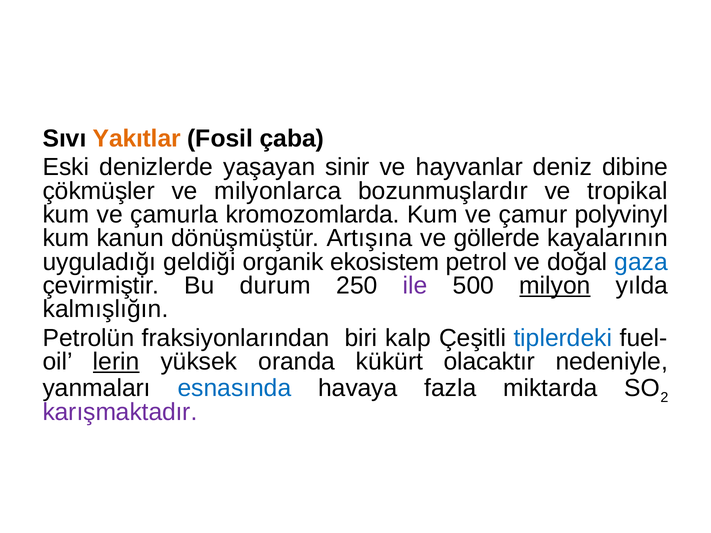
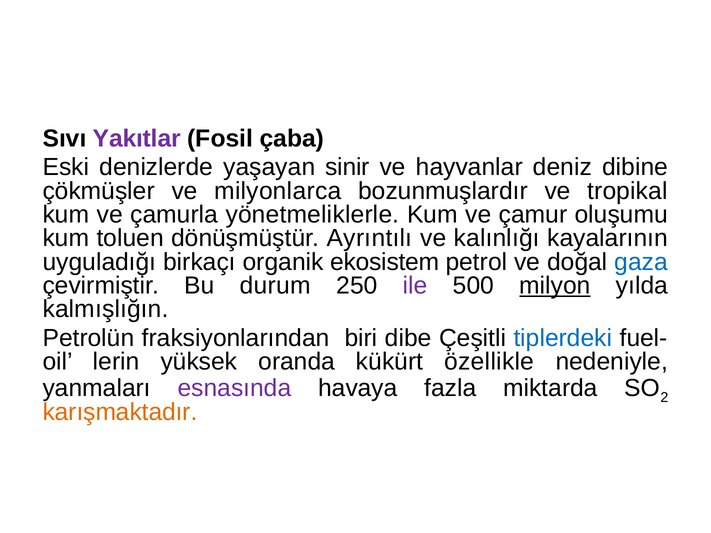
Yakıtlar colour: orange -> purple
kromozomlarda: kromozomlarda -> yönetmeliklerle
polyvinyl: polyvinyl -> oluşumu
kanun: kanun -> toluen
Artışına: Artışına -> Ayrıntılı
göllerde: göllerde -> kalınlığı
geldiği: geldiği -> birkaçı
kalp: kalp -> dibe
lerin underline: present -> none
olacaktır: olacaktır -> özellikle
esnasında colour: blue -> purple
karışmaktadır colour: purple -> orange
